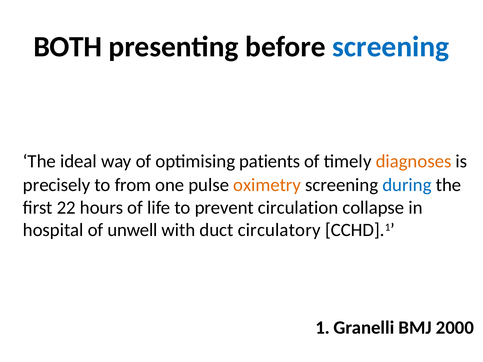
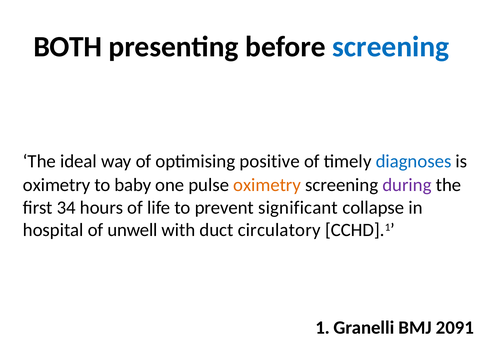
patients: patients -> positive
diagnoses colour: orange -> blue
precisely at (57, 185): precisely -> oximetry
from: from -> baby
during colour: blue -> purple
22: 22 -> 34
circulation: circulation -> significant
2000: 2000 -> 2091
